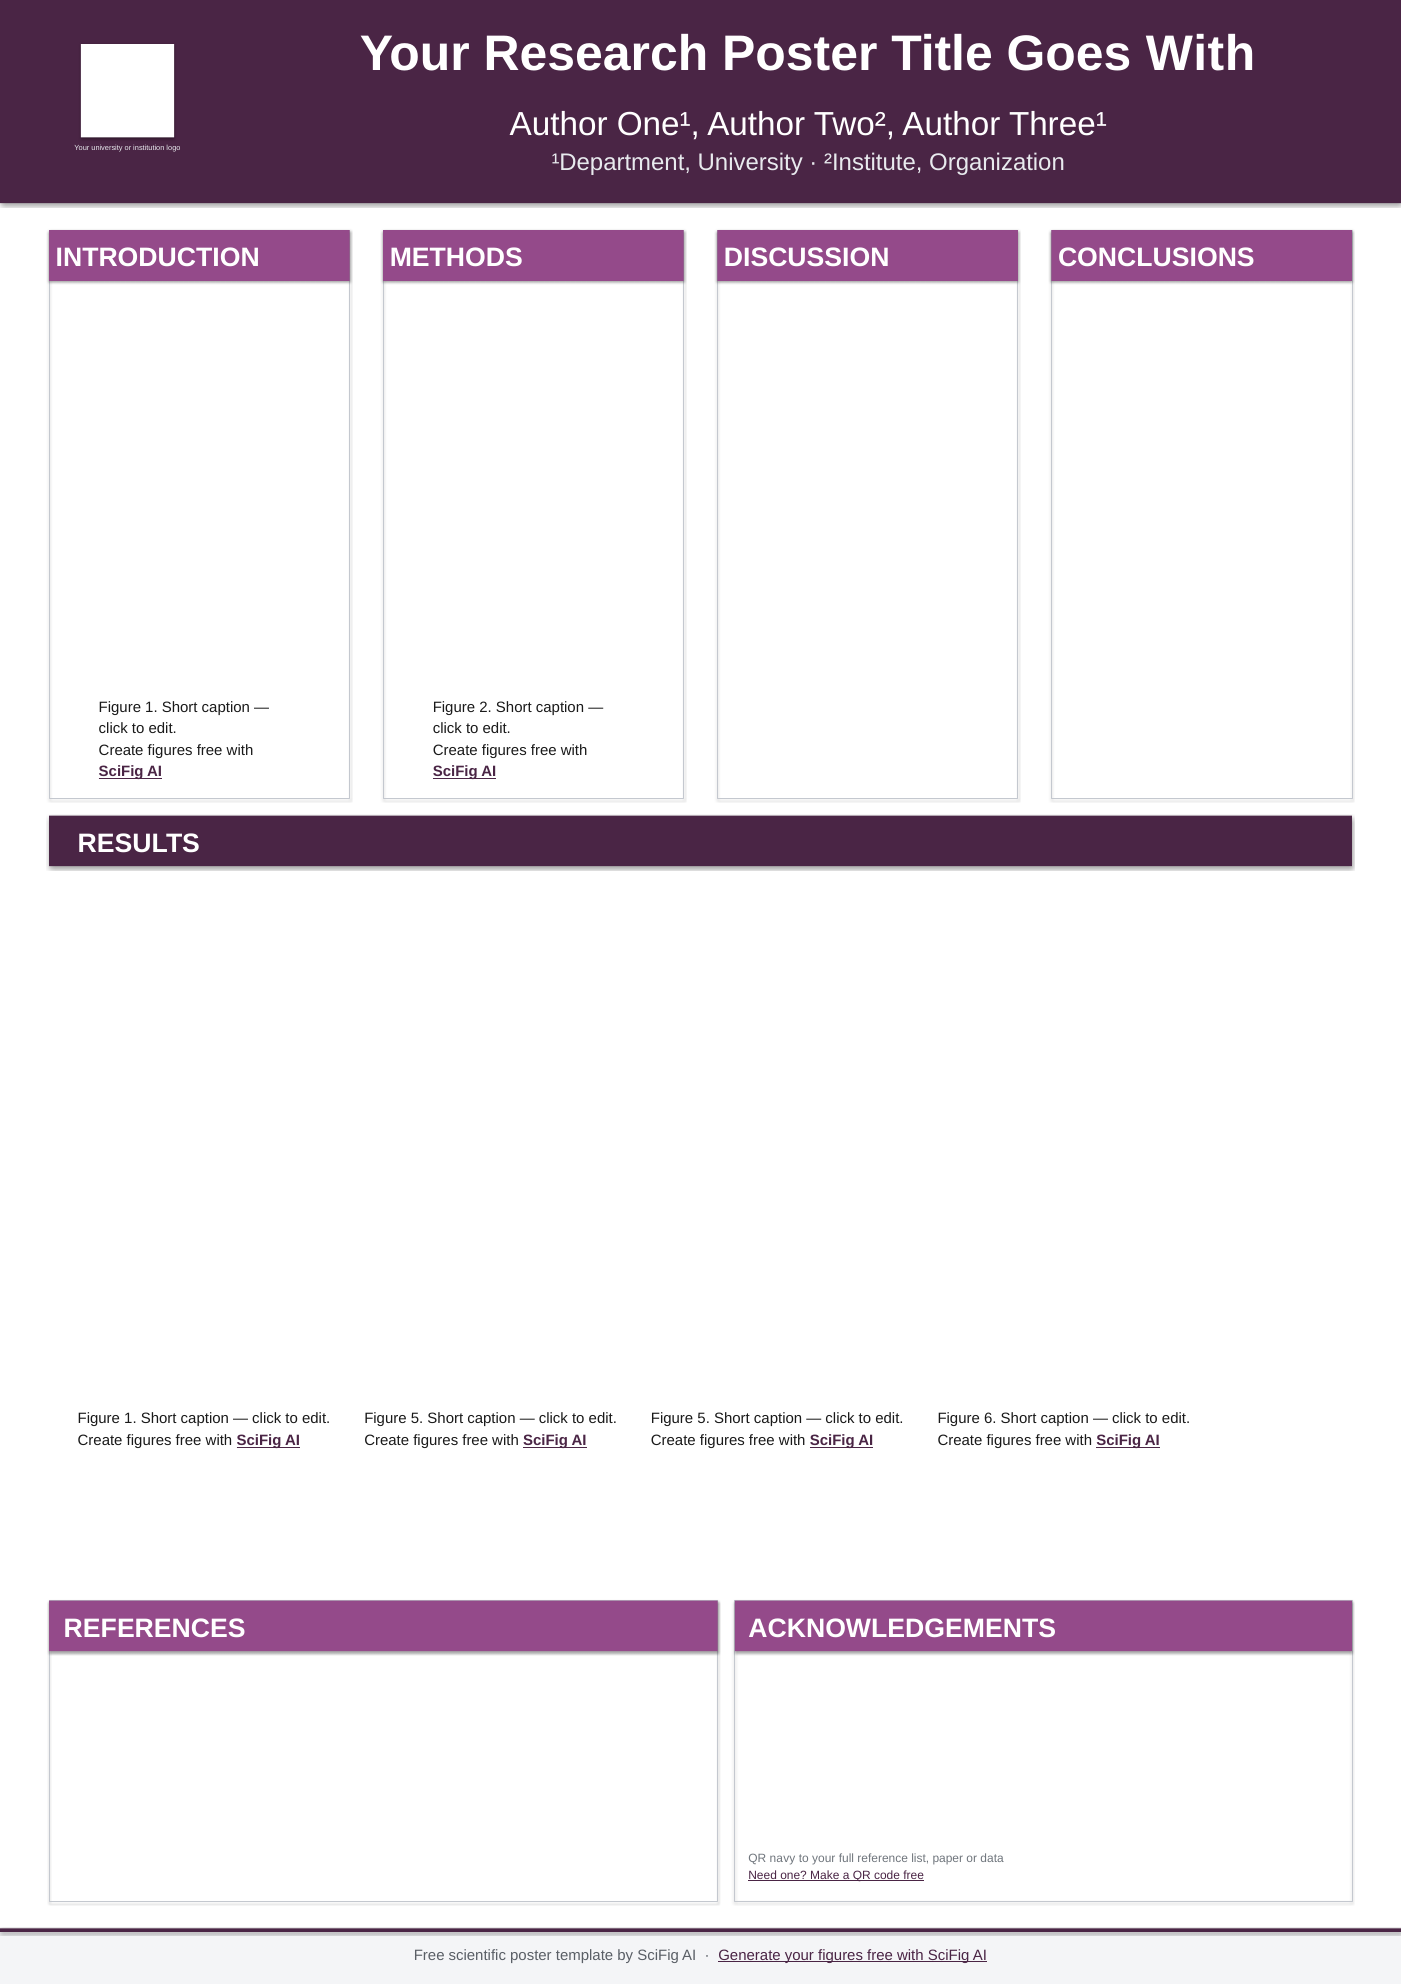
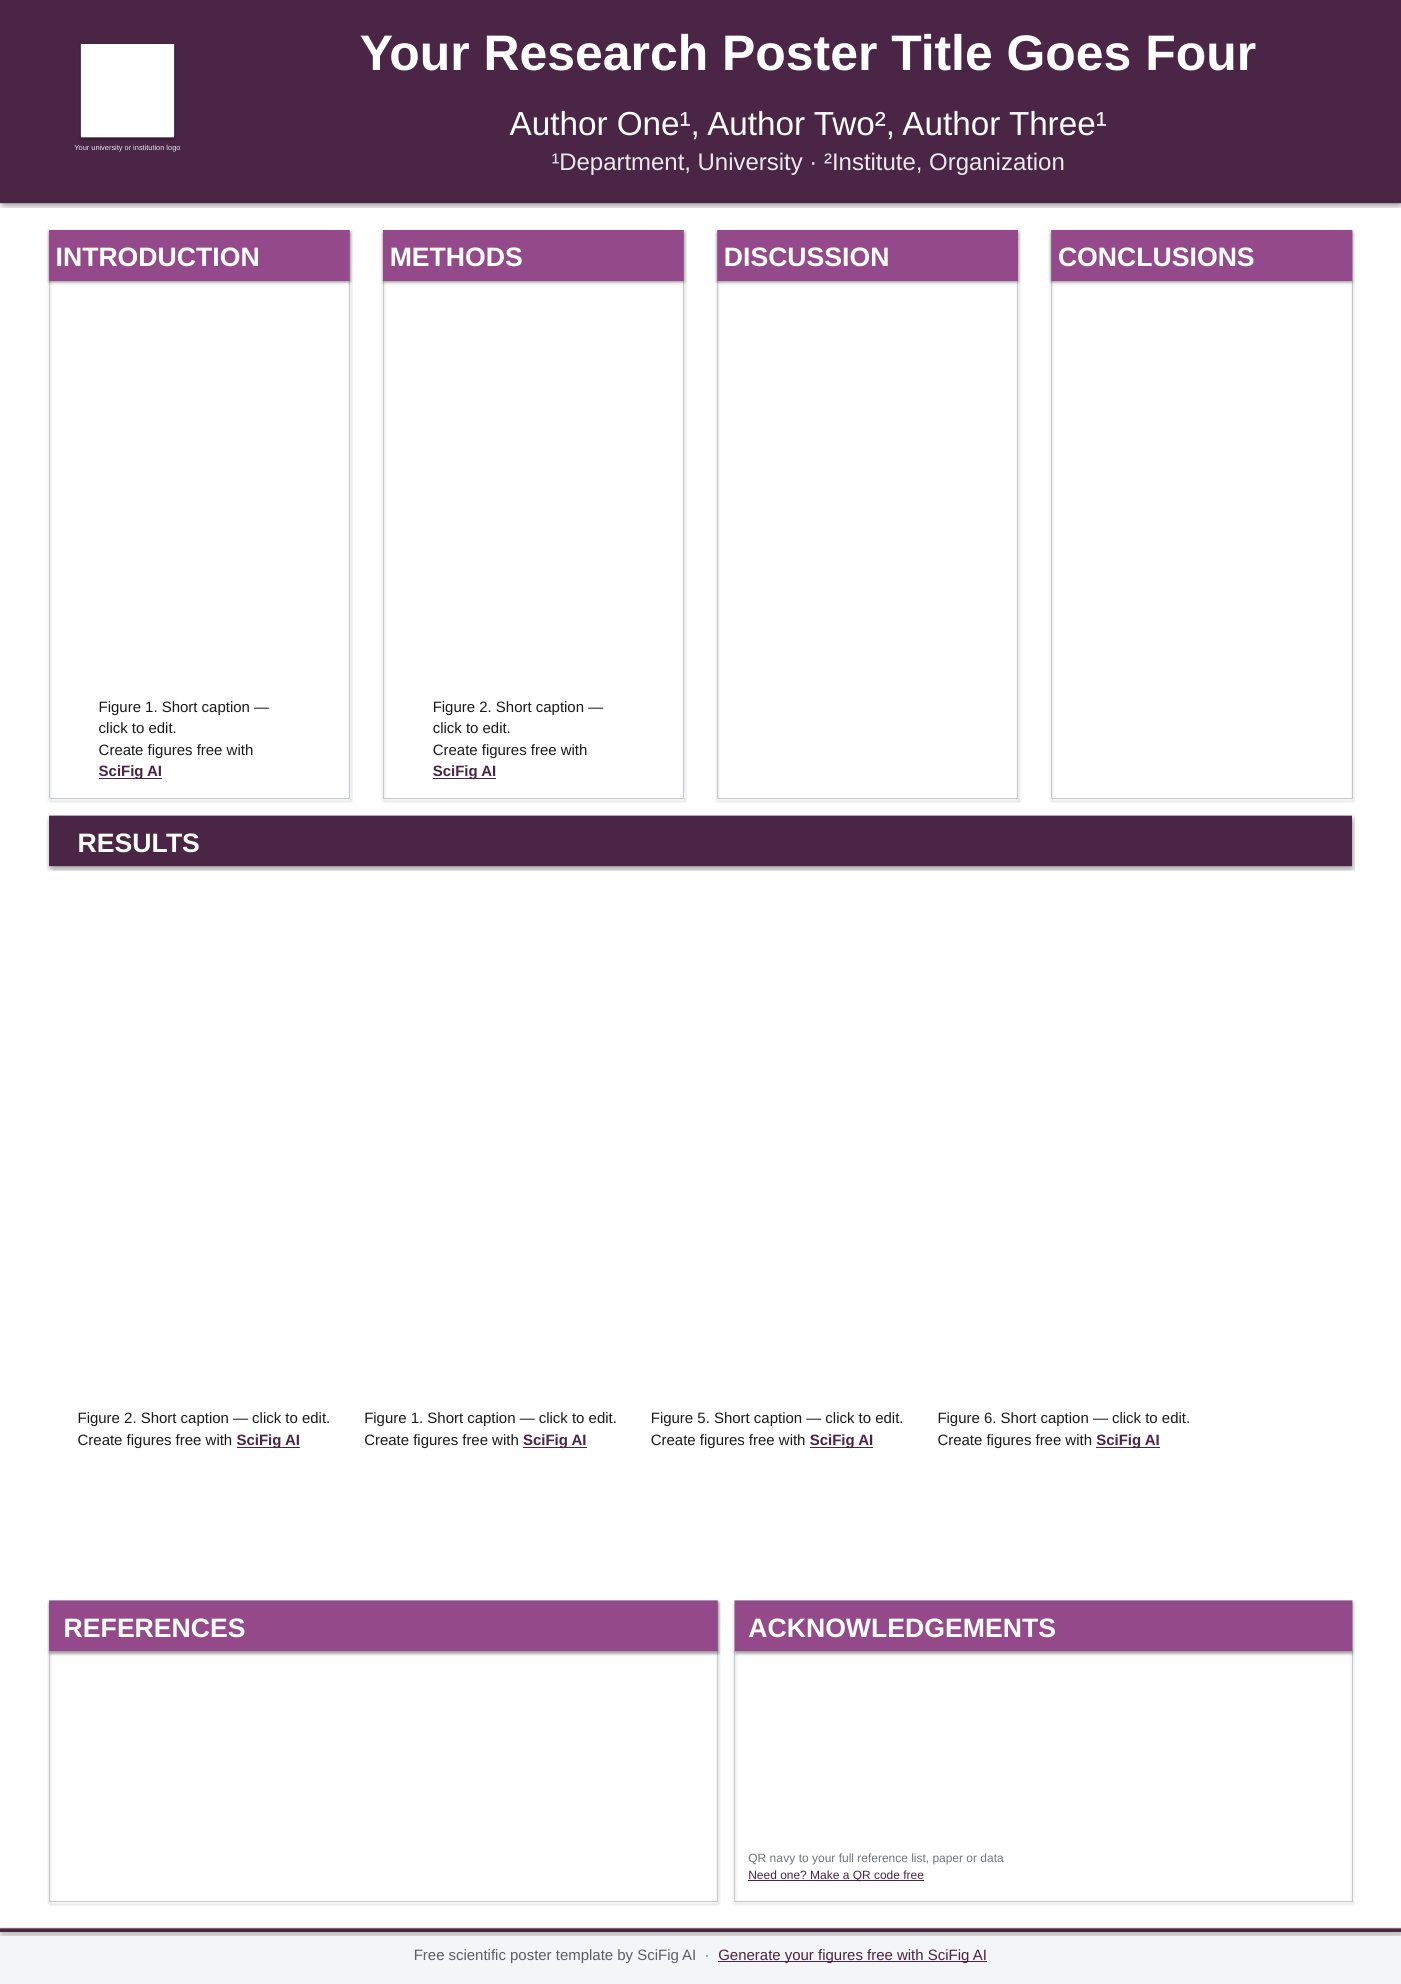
Goes With: With -> Four
1 at (130, 1418): 1 -> 2
5 at (417, 1418): 5 -> 1
